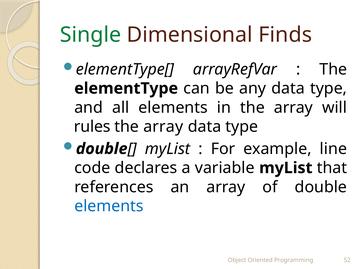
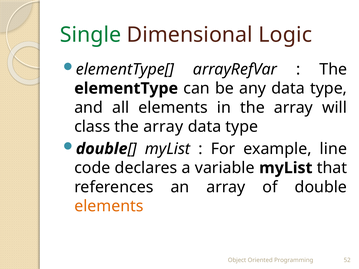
Finds: Finds -> Logic
rules: rules -> class
elements at (109, 206) colour: blue -> orange
